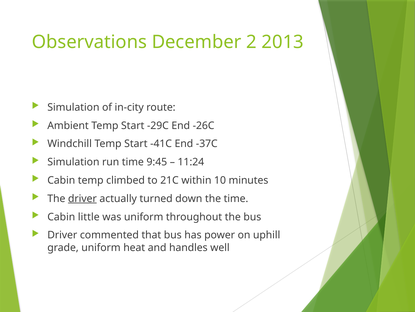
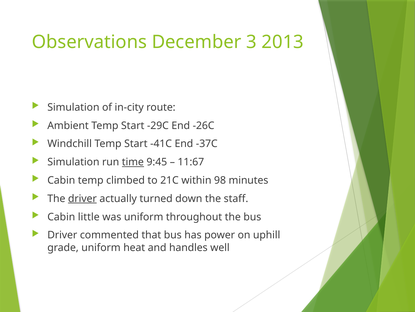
2: 2 -> 3
time at (133, 162) underline: none -> present
11:24: 11:24 -> 11:67
10: 10 -> 98
the time: time -> staff
